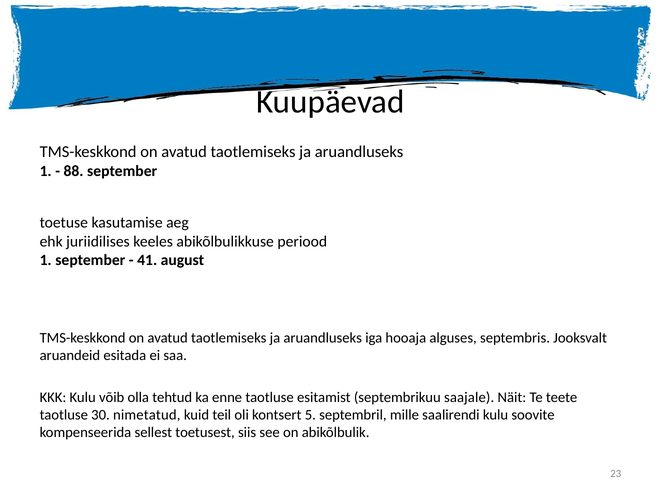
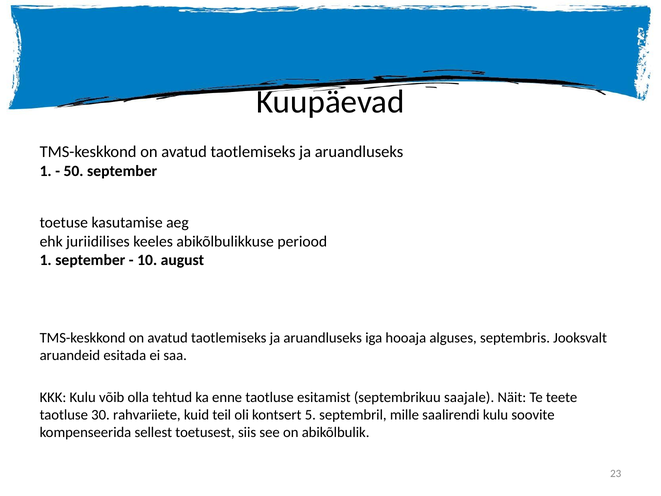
88: 88 -> 50
41: 41 -> 10
nimetatud: nimetatud -> rahvariiete
